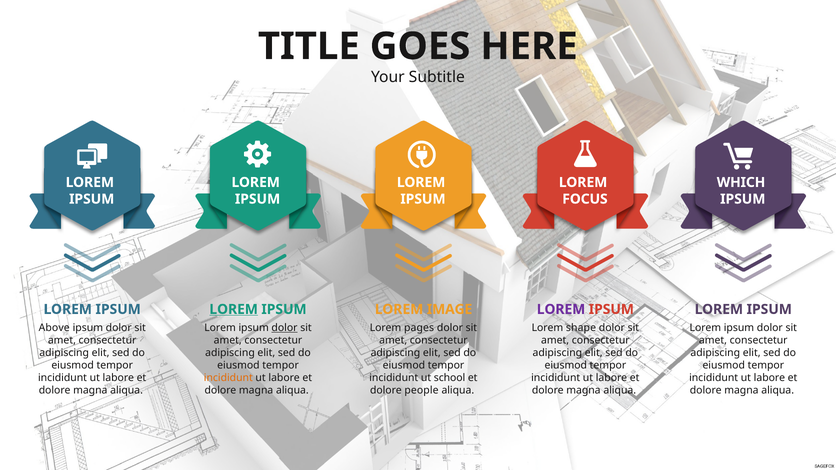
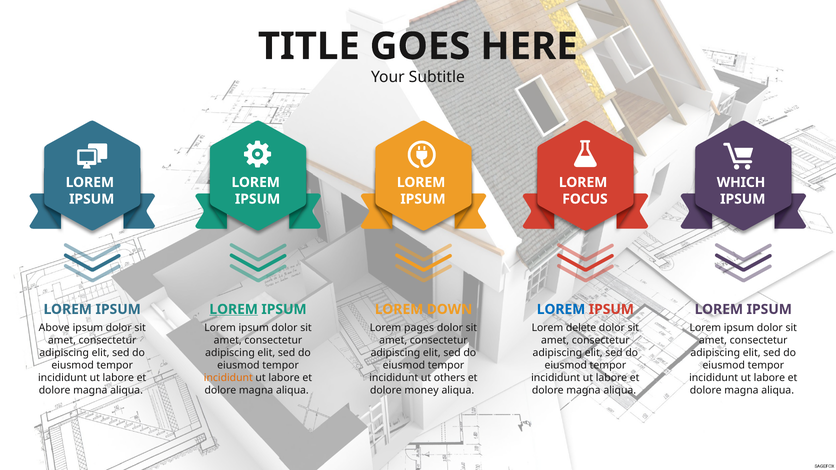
IMAGE: IMAGE -> DOWN
LOREM at (561, 309) colour: purple -> blue
dolor at (284, 328) underline: present -> none
shape: shape -> delete
school: school -> others
people: people -> money
